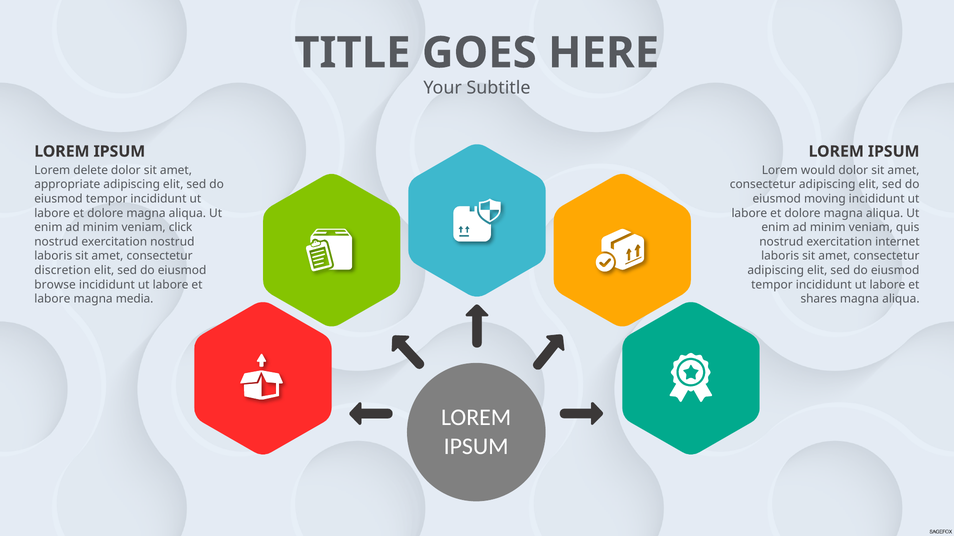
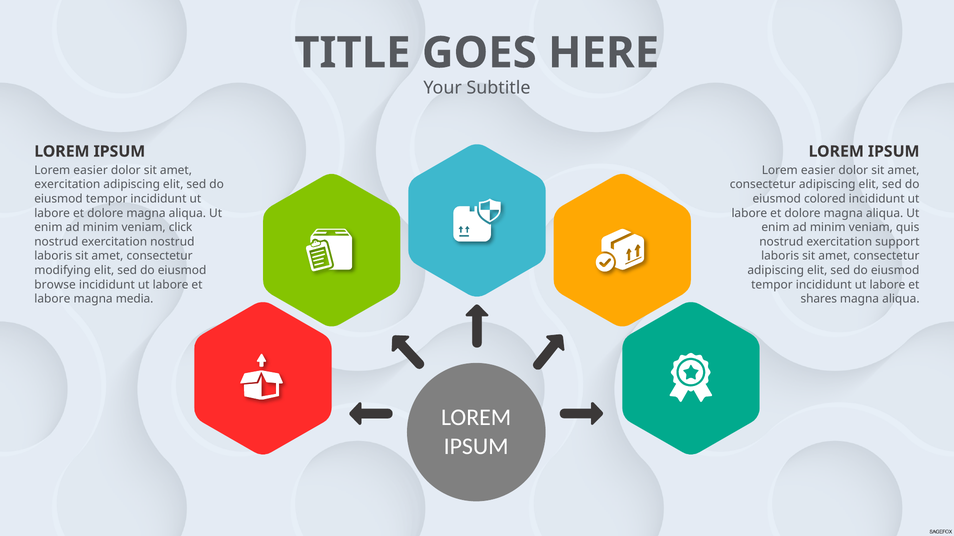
delete at (91, 170): delete -> easier
would at (818, 170): would -> easier
appropriate at (67, 185): appropriate -> exercitation
moving: moving -> colored
internet: internet -> support
discretion: discretion -> modifying
